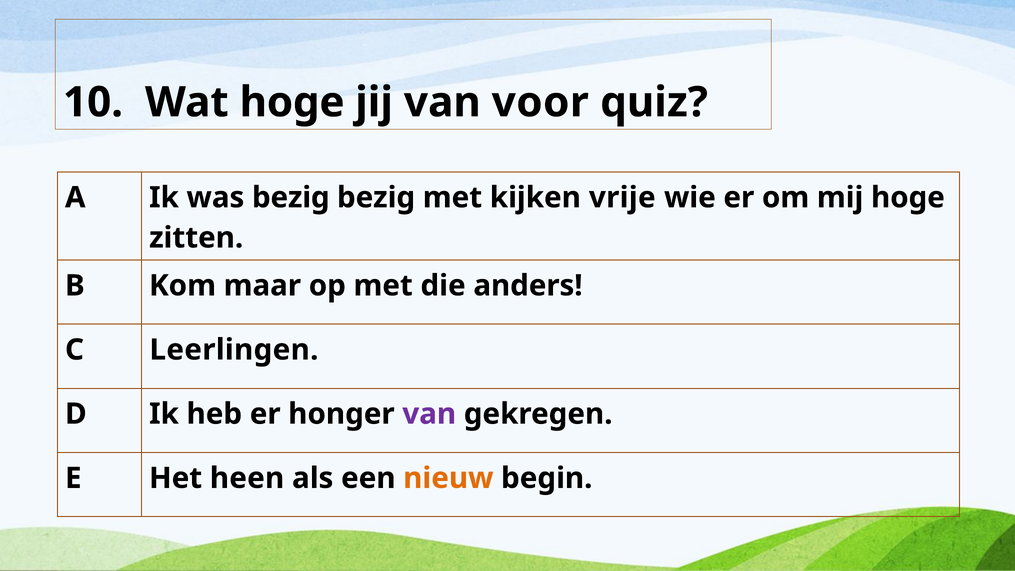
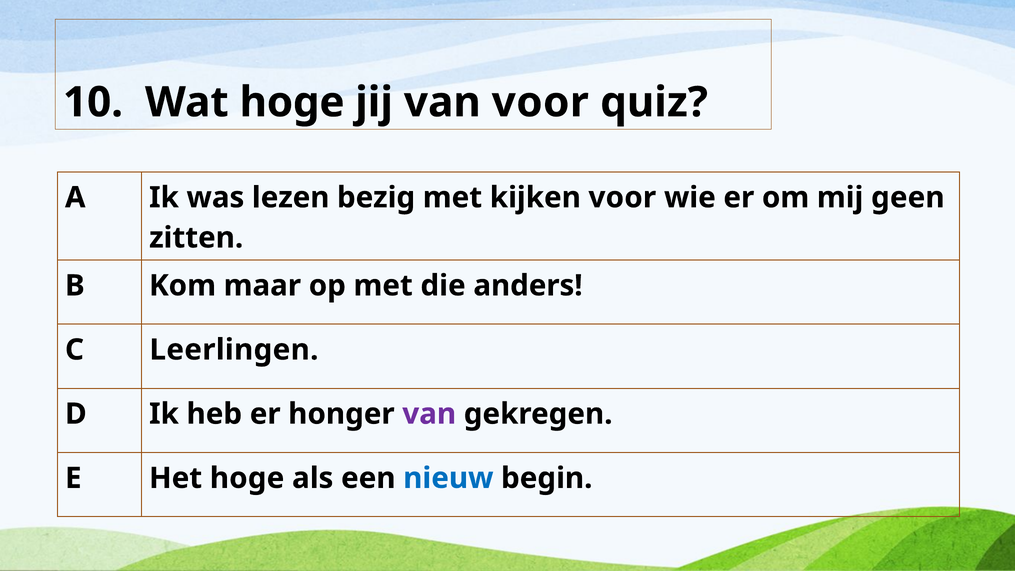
was bezig: bezig -> lezen
kijken vrije: vrije -> voor
mij hoge: hoge -> geen
Het heen: heen -> hoge
nieuw colour: orange -> blue
